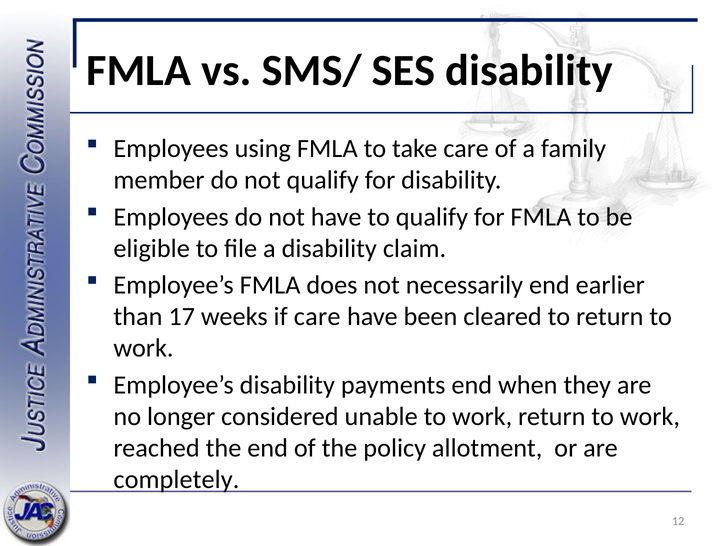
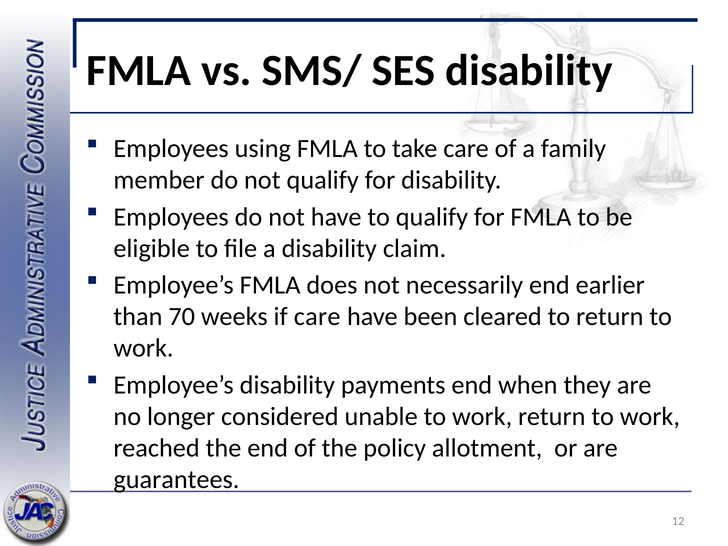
17: 17 -> 70
completely: completely -> guarantees
